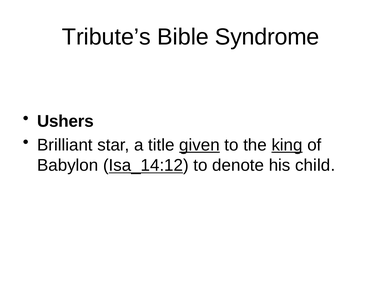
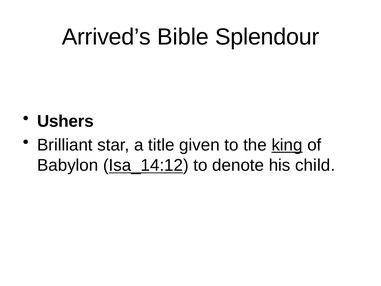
Tribute’s: Tribute’s -> Arrived’s
Syndrome: Syndrome -> Splendour
given underline: present -> none
